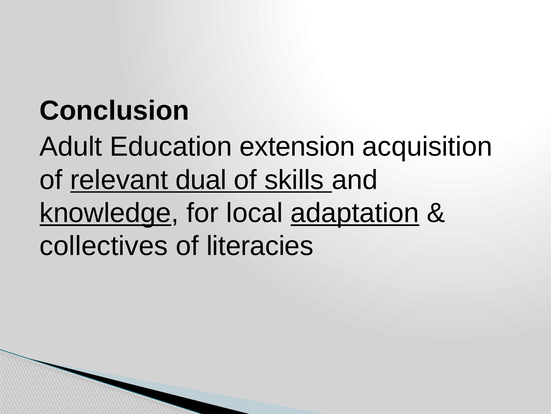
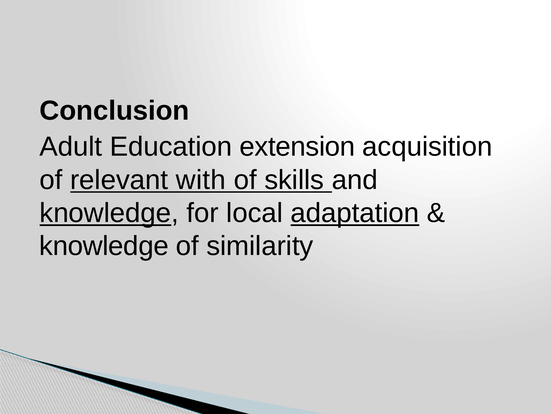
dual: dual -> with
collectives at (104, 246): collectives -> knowledge
literacies: literacies -> similarity
